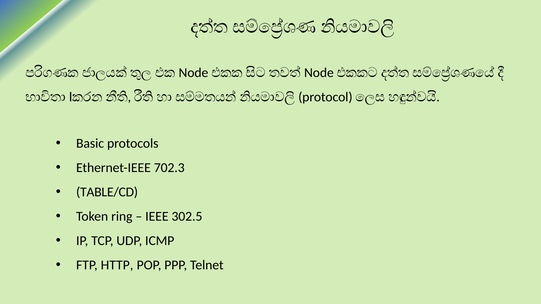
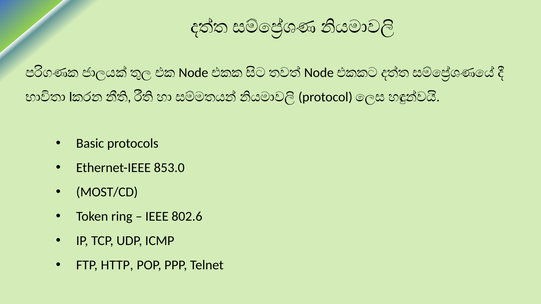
702.3: 702.3 -> 853.0
TABLE/CD: TABLE/CD -> MOST/CD
302.5: 302.5 -> 802.6
